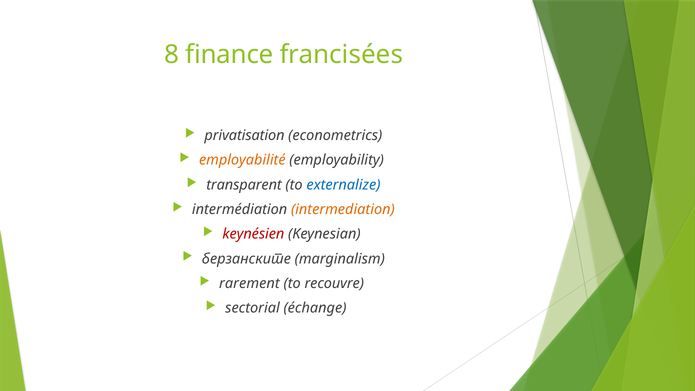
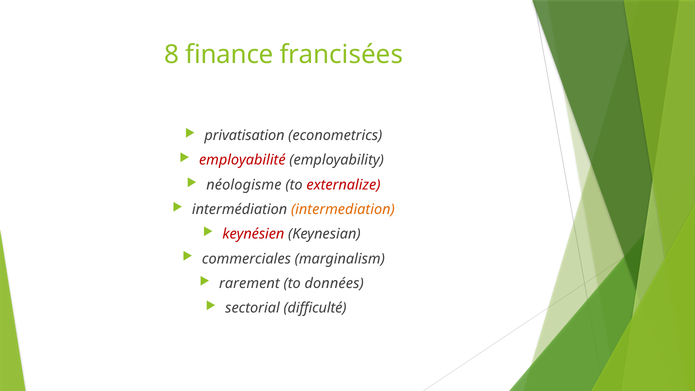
employabilité colour: orange -> red
transparent: transparent -> néologisme
externalize colour: blue -> red
берзанските: берзанските -> commerciales
recouvre: recouvre -> données
échange: échange -> difficulté
